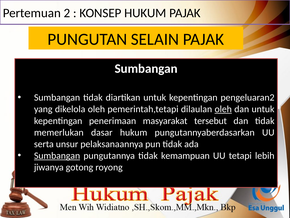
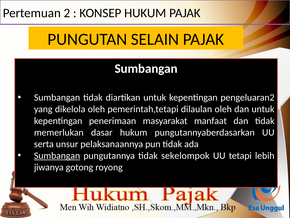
oleh at (223, 109) underline: present -> none
tersebut: tersebut -> manfaat
kemampuan: kemampuan -> sekelompok
